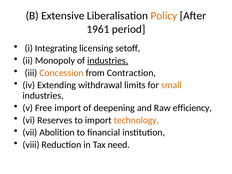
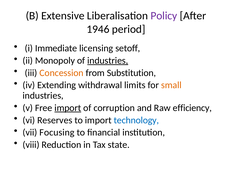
Policy colour: orange -> purple
1961: 1961 -> 1946
Integrating: Integrating -> Immediate
Contraction: Contraction -> Substitution
import at (68, 108) underline: none -> present
deepening: deepening -> corruption
technology colour: orange -> blue
Abolition: Abolition -> Focusing
need: need -> state
